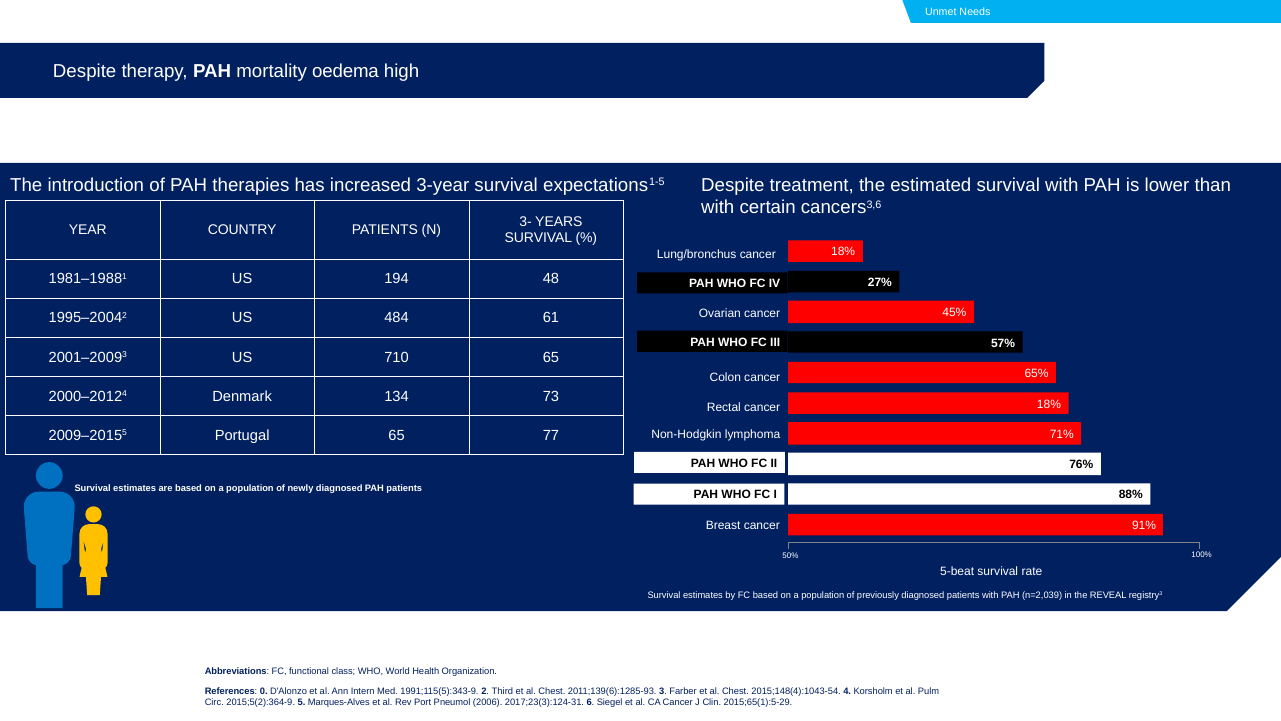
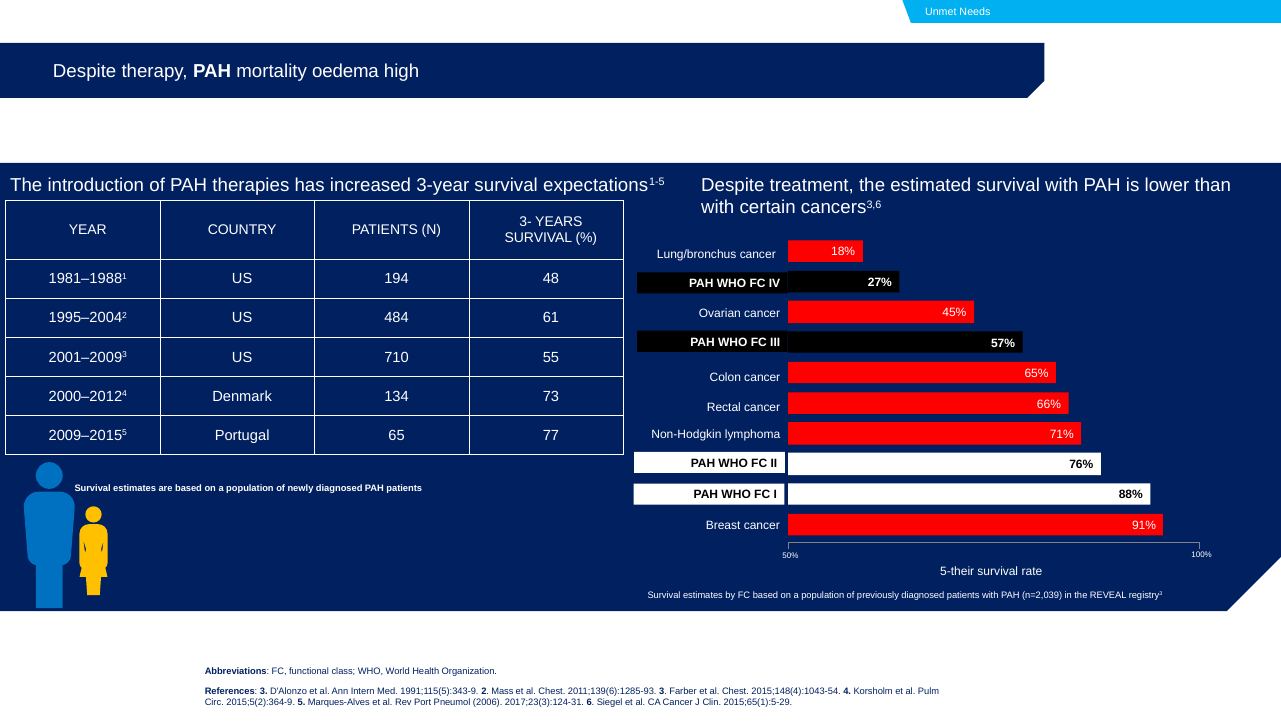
710 65: 65 -> 55
18% at (1049, 404): 18% -> 66%
5-beat: 5-beat -> 5-their
References 0: 0 -> 3
Third: Third -> Mass
